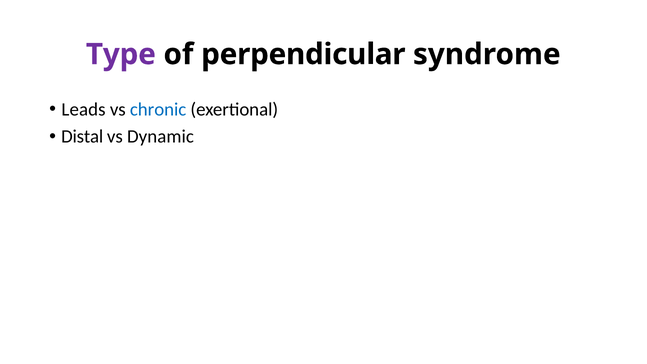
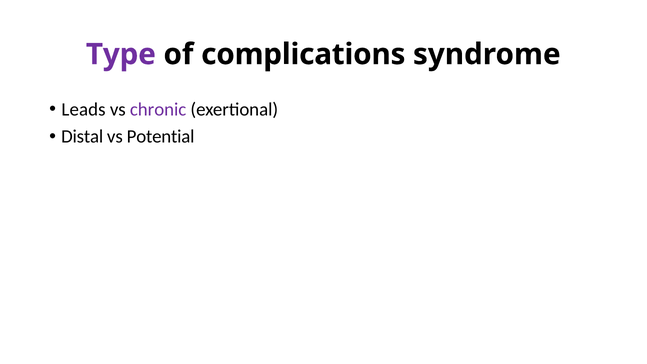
perpendicular: perpendicular -> complications
chronic colour: blue -> purple
Dynamic: Dynamic -> Potential
